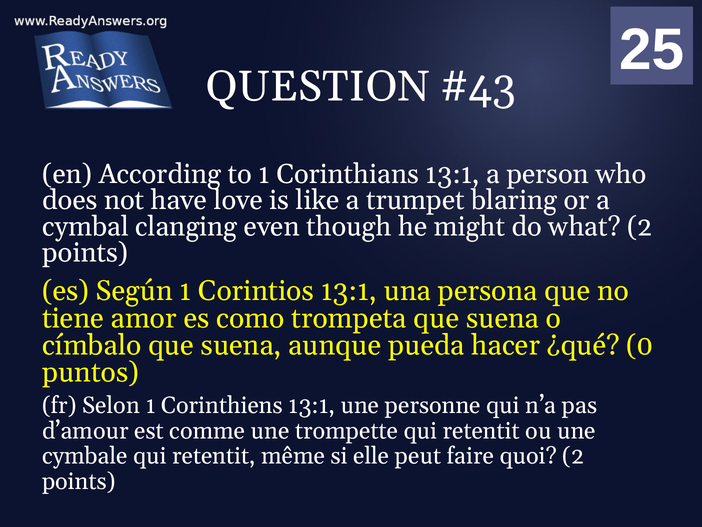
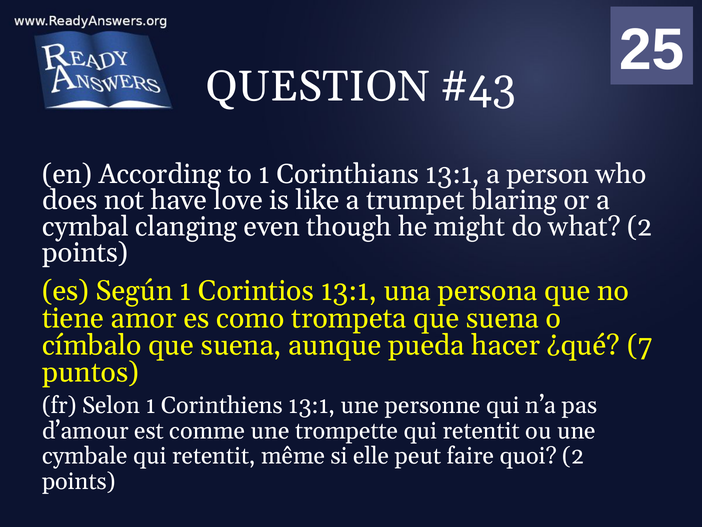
0: 0 -> 7
